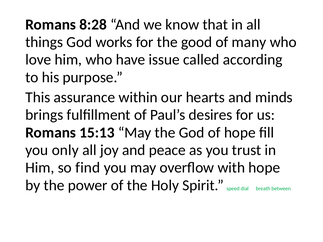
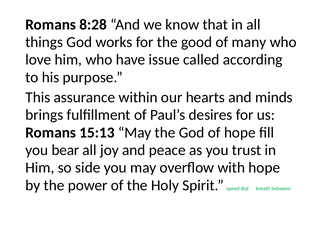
only: only -> bear
find: find -> side
